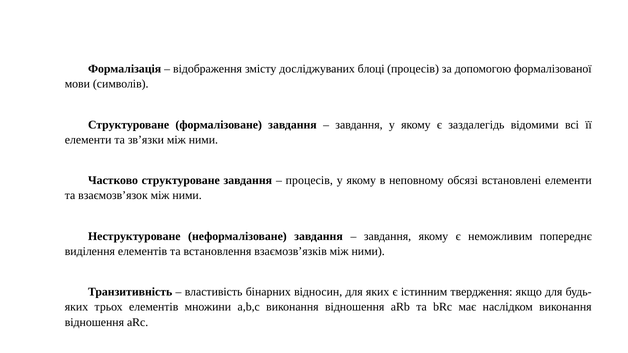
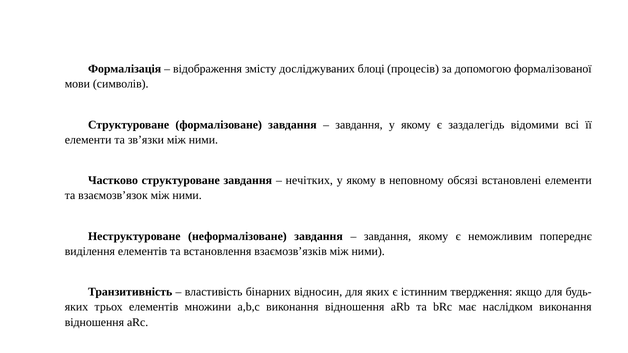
процесів at (309, 181): процесів -> нечітких
